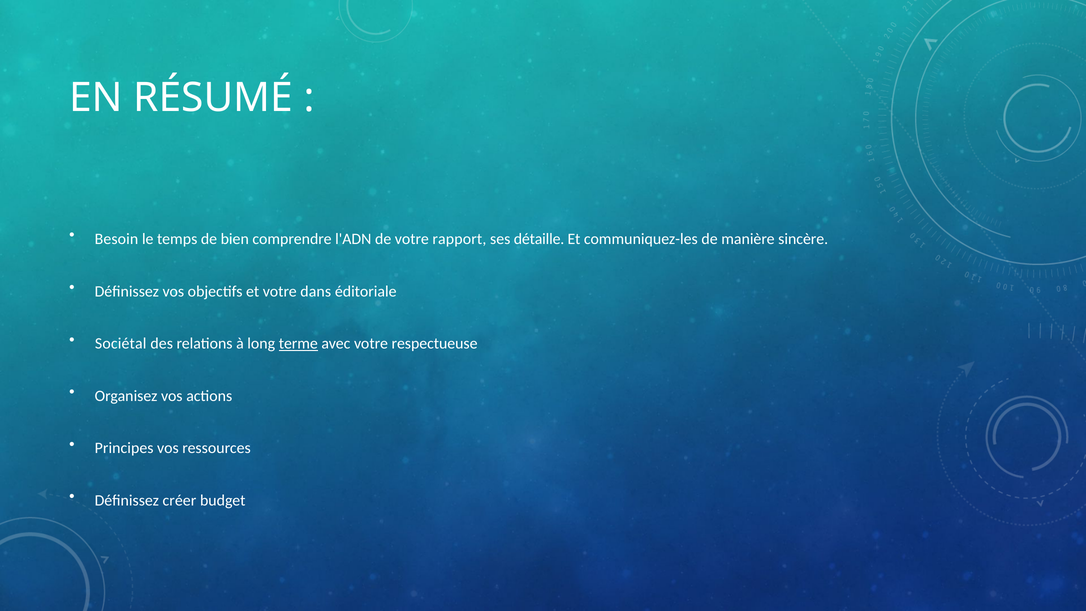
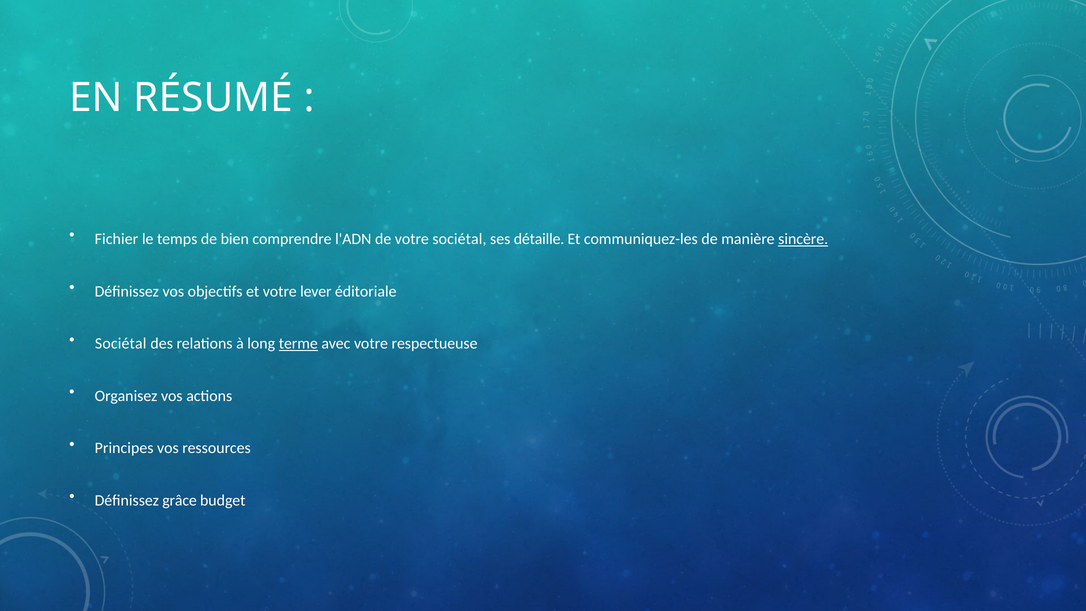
Besoin: Besoin -> Fichier
votre rapport: rapport -> sociétal
sincère underline: none -> present
dans: dans -> lever
créer: créer -> grâce
